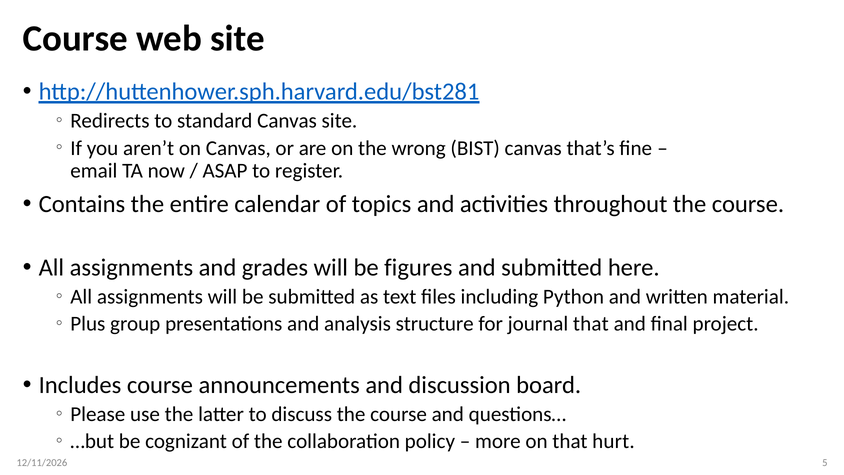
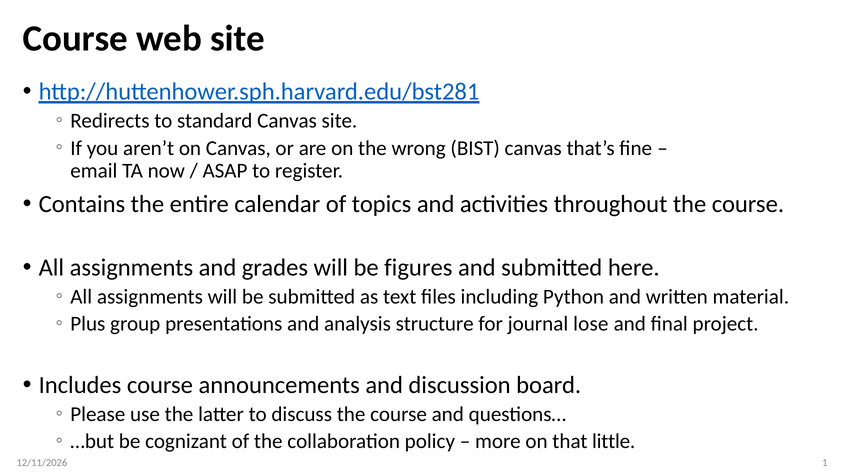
journal that: that -> lose
hurt: hurt -> little
5: 5 -> 1
